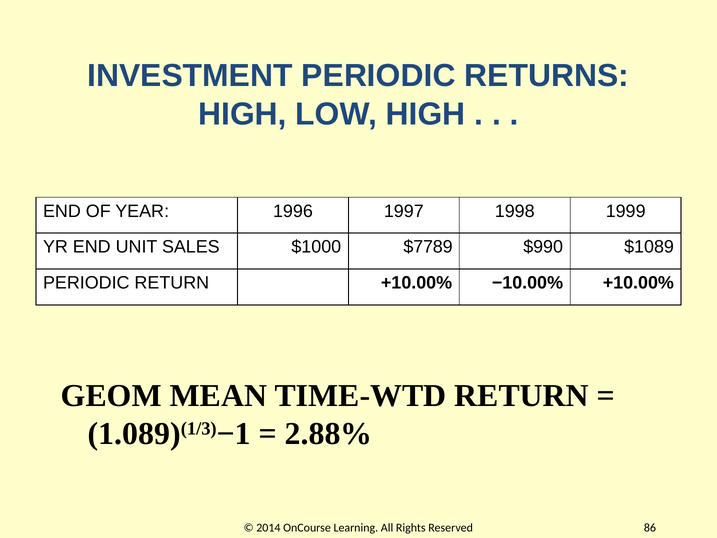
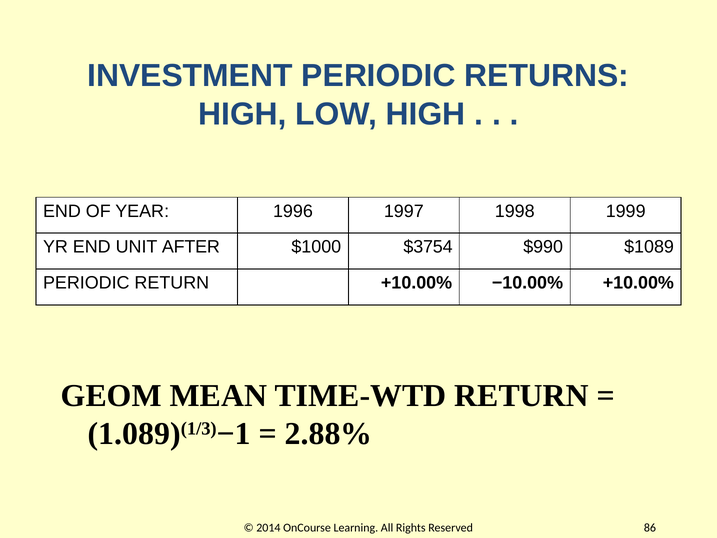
SALES: SALES -> AFTER
$7789: $7789 -> $3754
